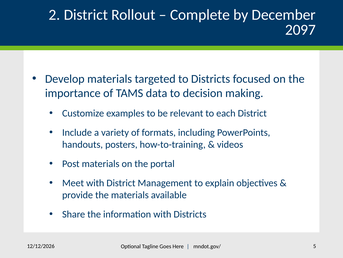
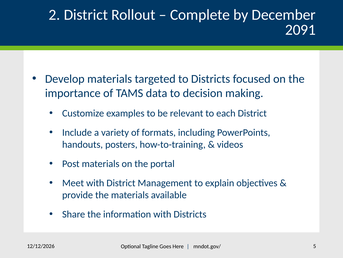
2097: 2097 -> 2091
